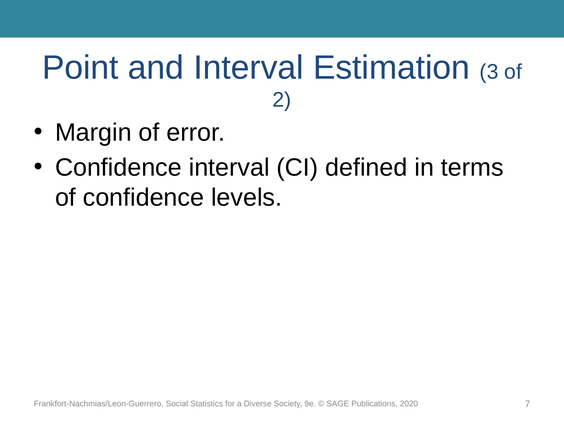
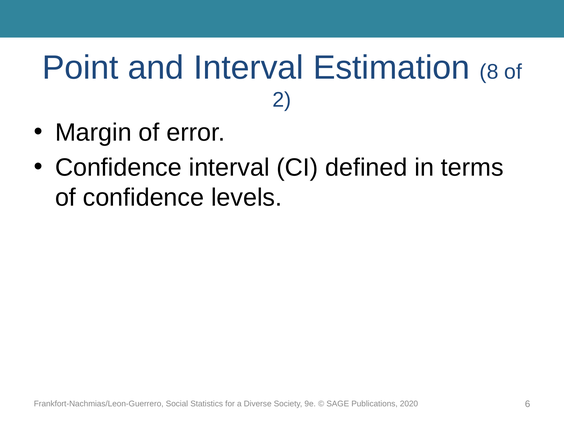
3: 3 -> 8
7: 7 -> 6
